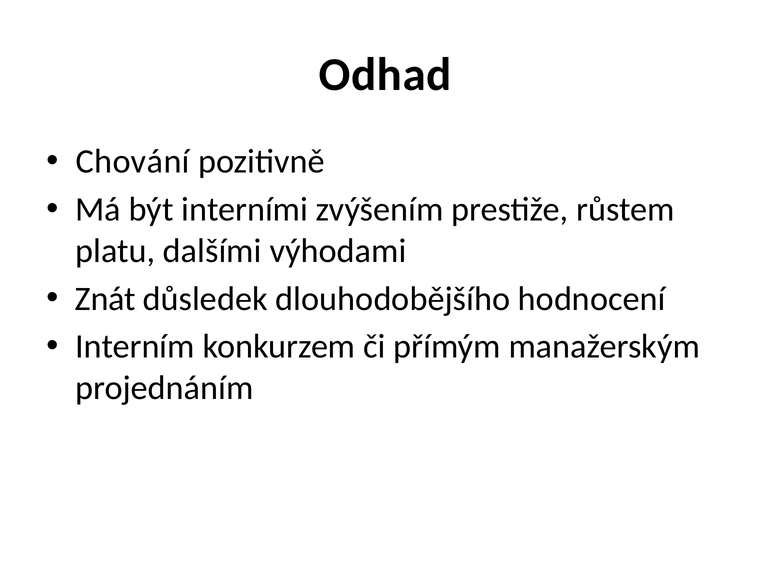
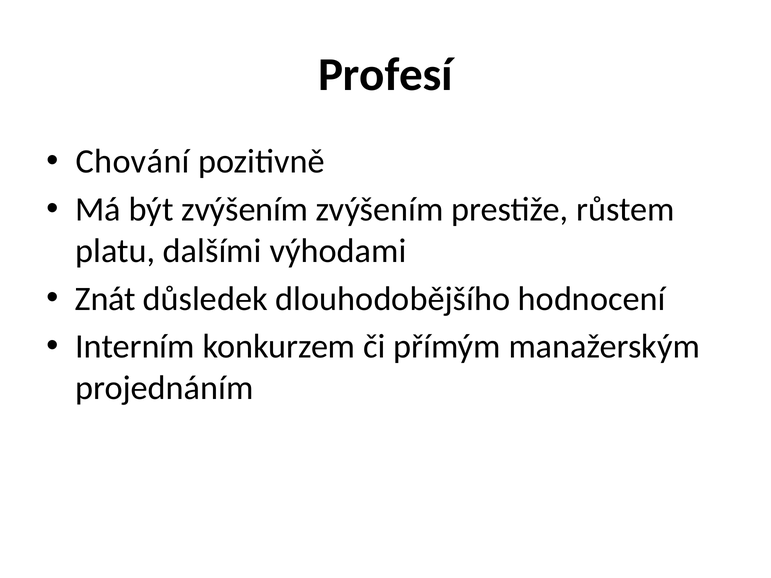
Odhad: Odhad -> Profesí
být interními: interními -> zvýšením
